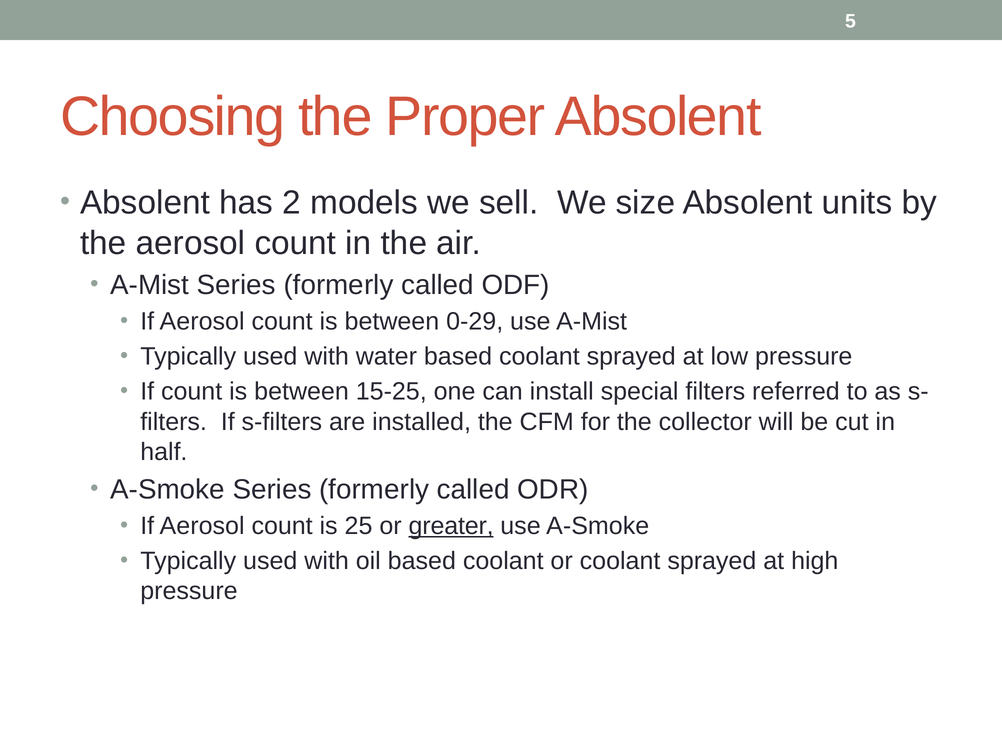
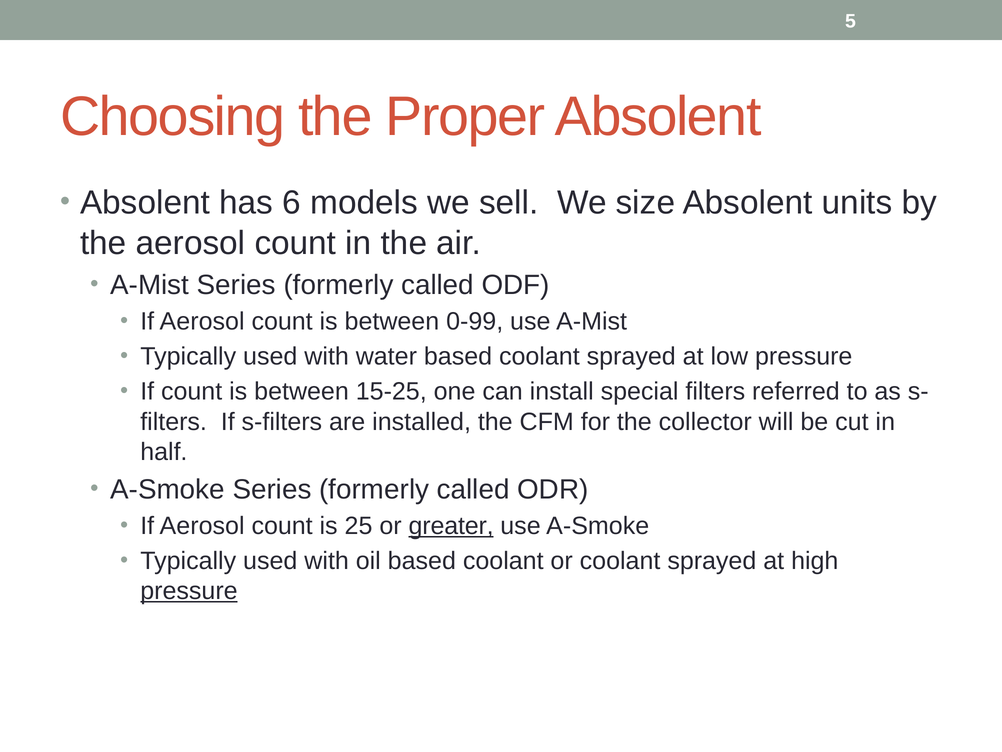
2: 2 -> 6
0-29: 0-29 -> 0-99
pressure at (189, 591) underline: none -> present
